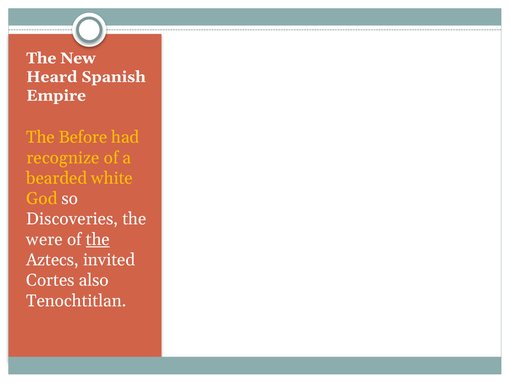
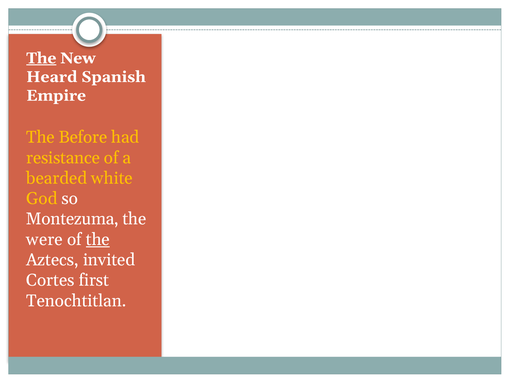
The at (41, 58) underline: none -> present
recognize: recognize -> resistance
Discoveries: Discoveries -> Montezuma
also: also -> first
